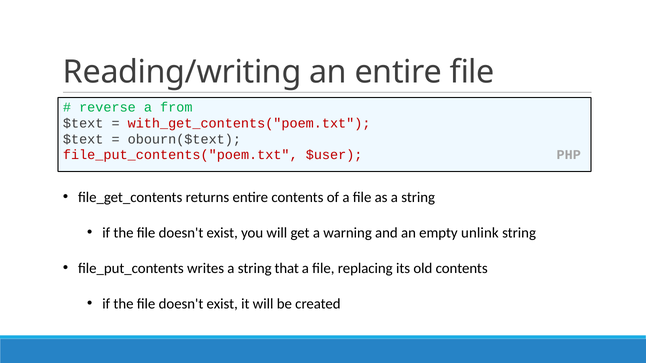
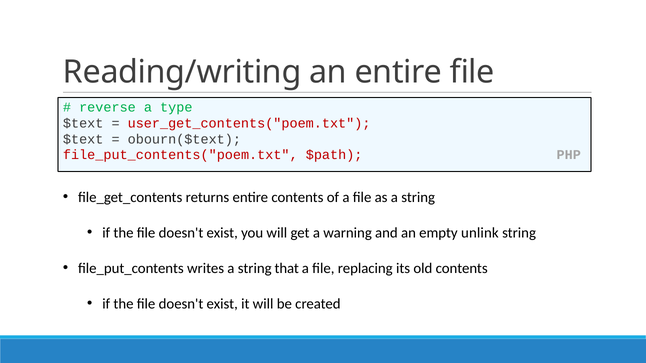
from: from -> type
with_get_contents("poem.txt: with_get_contents("poem.txt -> user_get_contents("poem.txt
$user: $user -> $path
